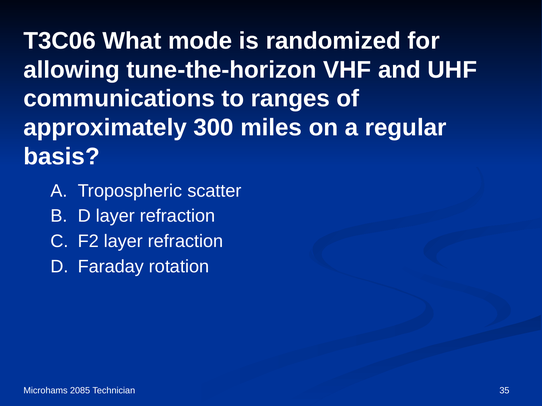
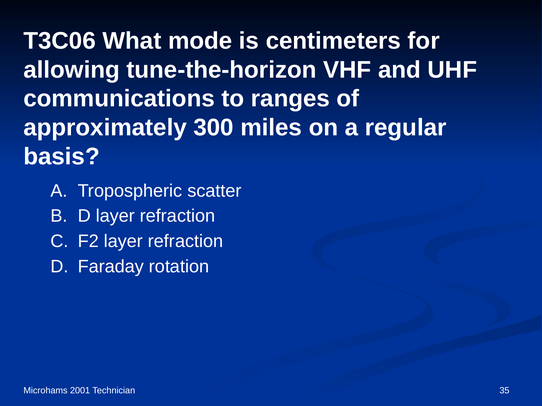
randomized: randomized -> centimeters
2085: 2085 -> 2001
